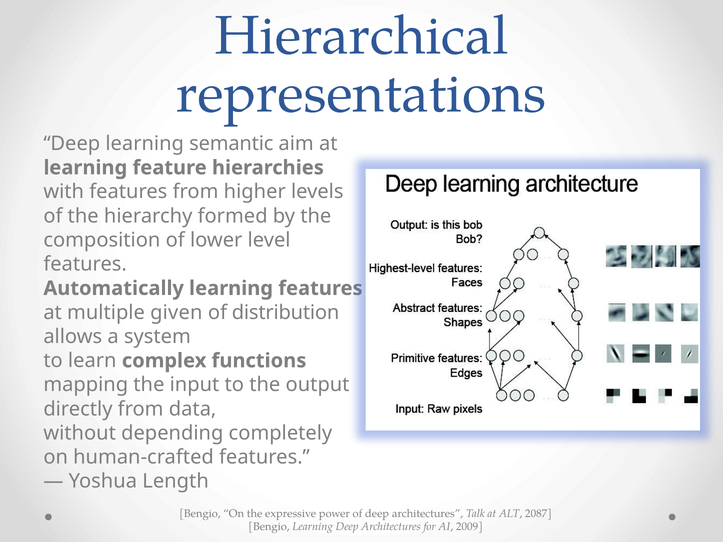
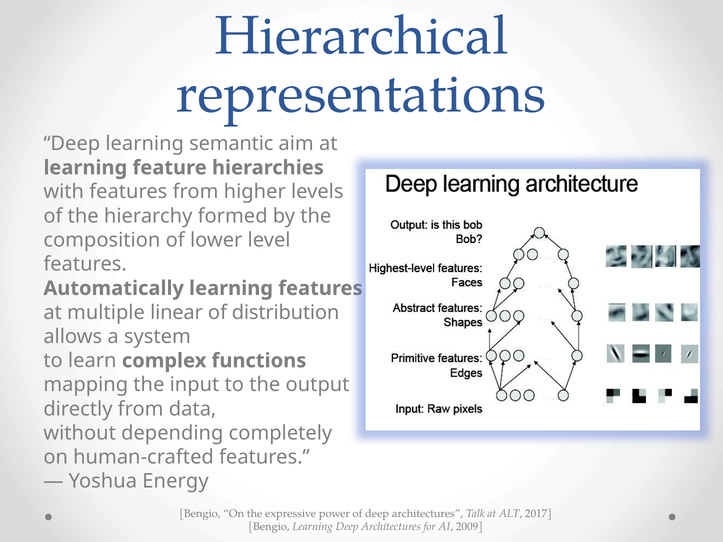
given: given -> linear
Length: Length -> Energy
2087: 2087 -> 2017
